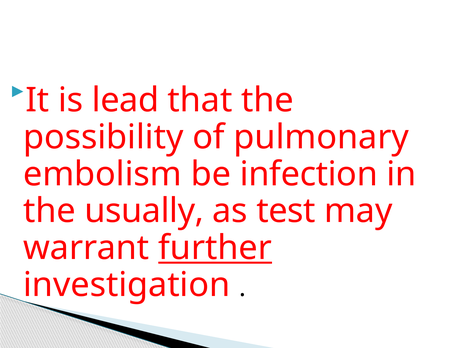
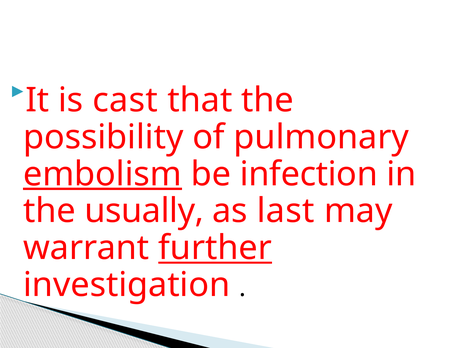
lead: lead -> cast
embolism underline: none -> present
test: test -> last
